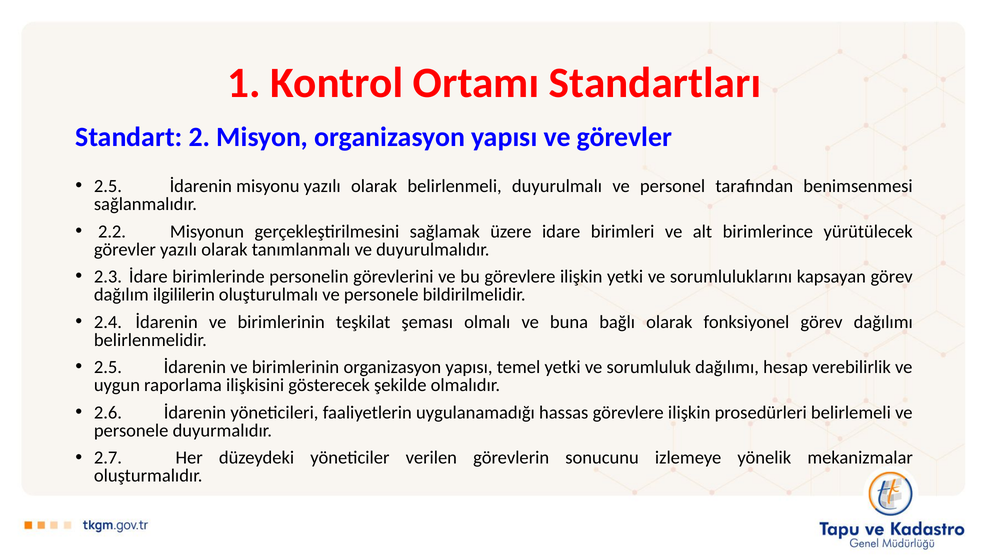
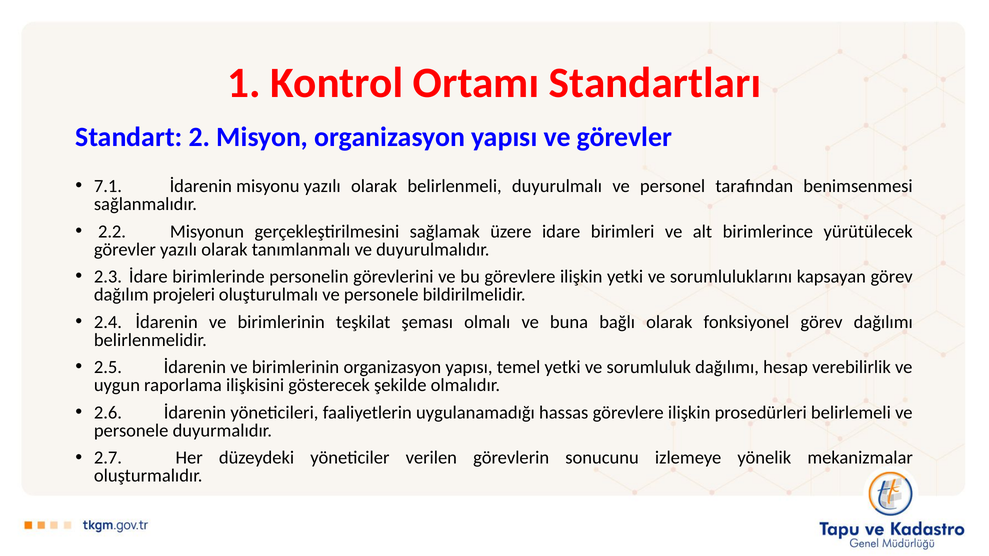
2.5 at (108, 186): 2.5 -> 7.1
ilgililerin: ilgililerin -> projeleri
